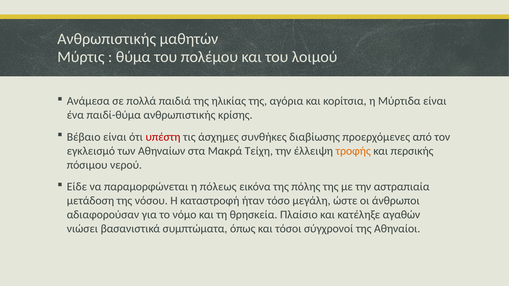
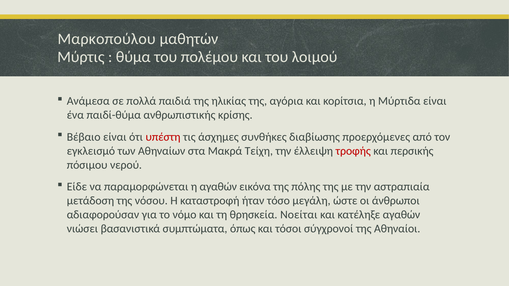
Ανθρωπιστικής at (107, 39): Ανθρωπιστικής -> Μαρκοπούλου
τροφής colour: orange -> red
η πόλεως: πόλεως -> αγαθών
Πλαίσιο: Πλαίσιο -> Νοείται
